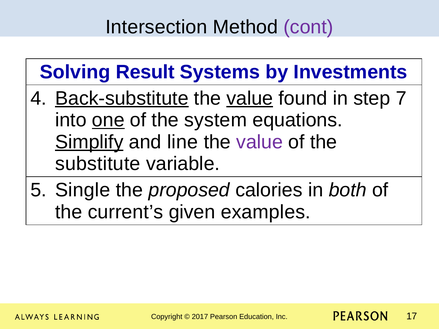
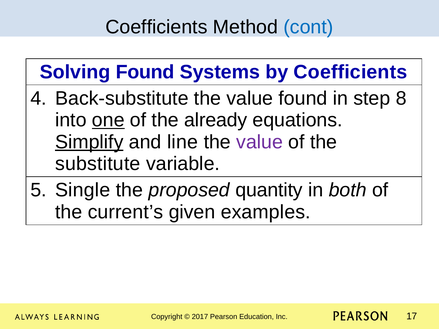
Intersection at (156, 27): Intersection -> Coefficients
cont colour: purple -> blue
Solving Result: Result -> Found
by Investments: Investments -> Coefficients
Back-substitute underline: present -> none
value at (250, 98) underline: present -> none
7: 7 -> 8
system: system -> already
calories: calories -> quantity
